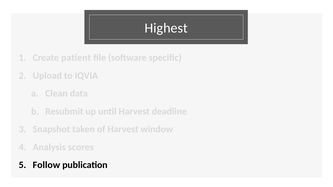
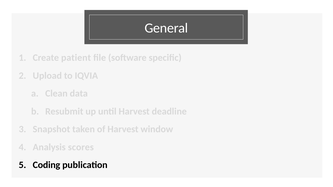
Highest: Highest -> General
Follow: Follow -> Coding
